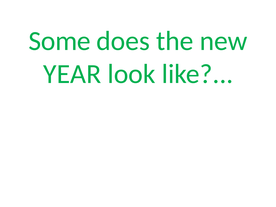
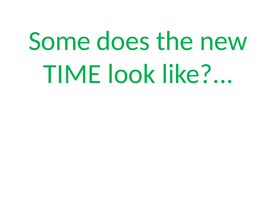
YEAR: YEAR -> TIME
